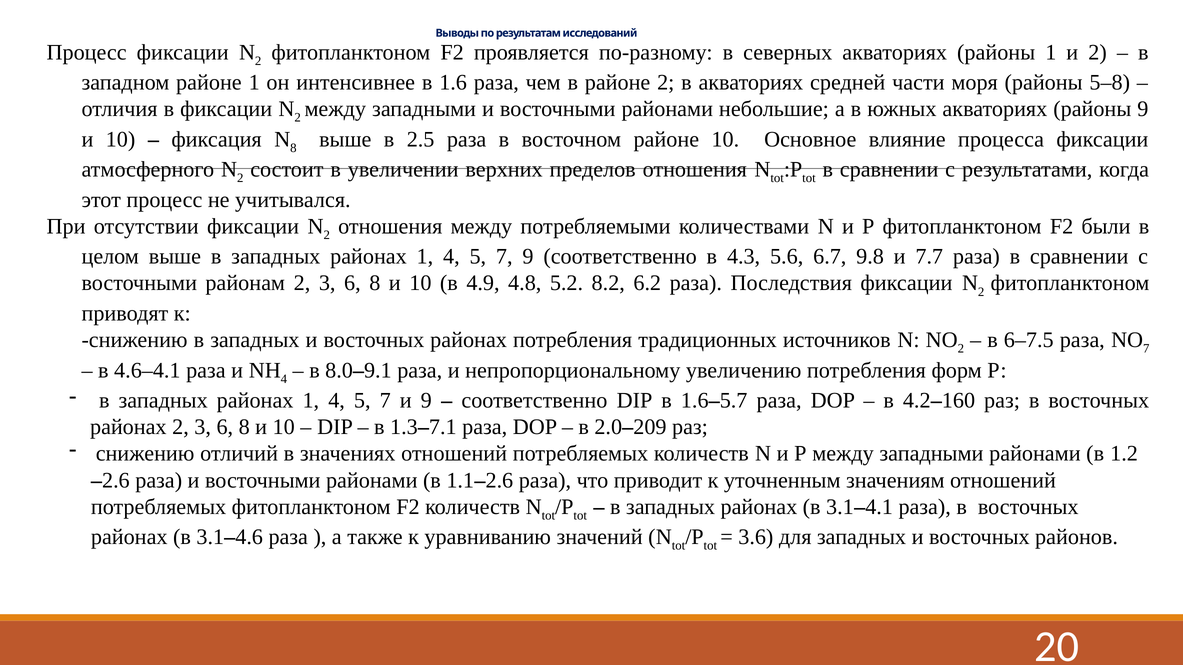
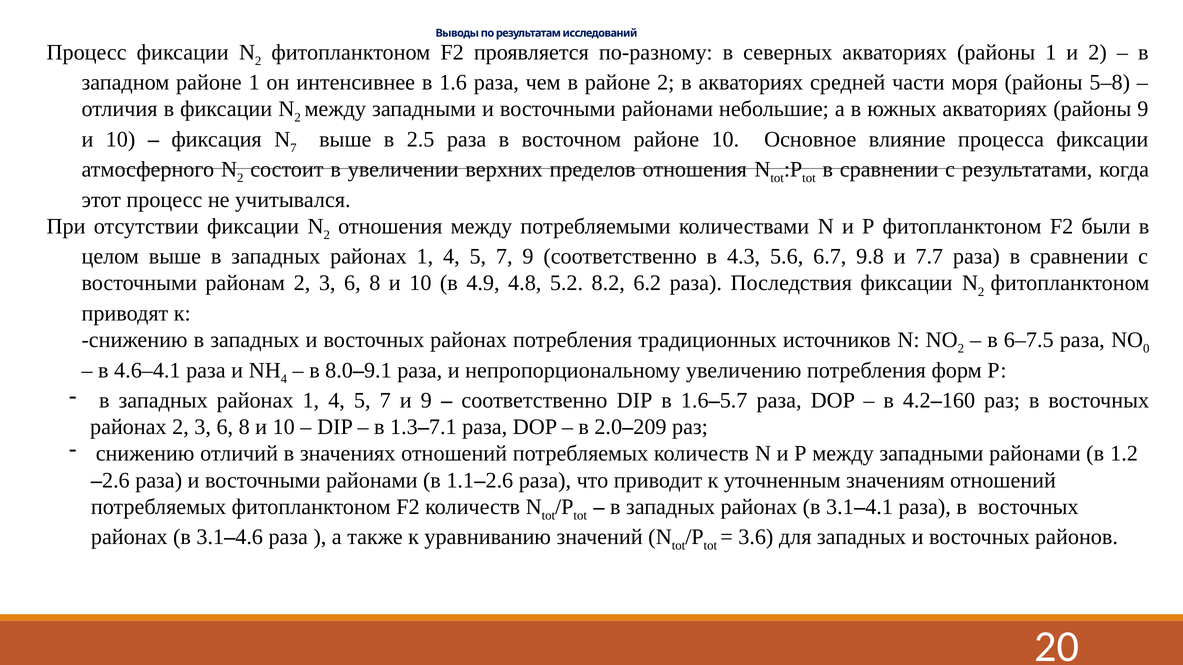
N 8: 8 -> 7
7 at (1146, 349): 7 -> 0
